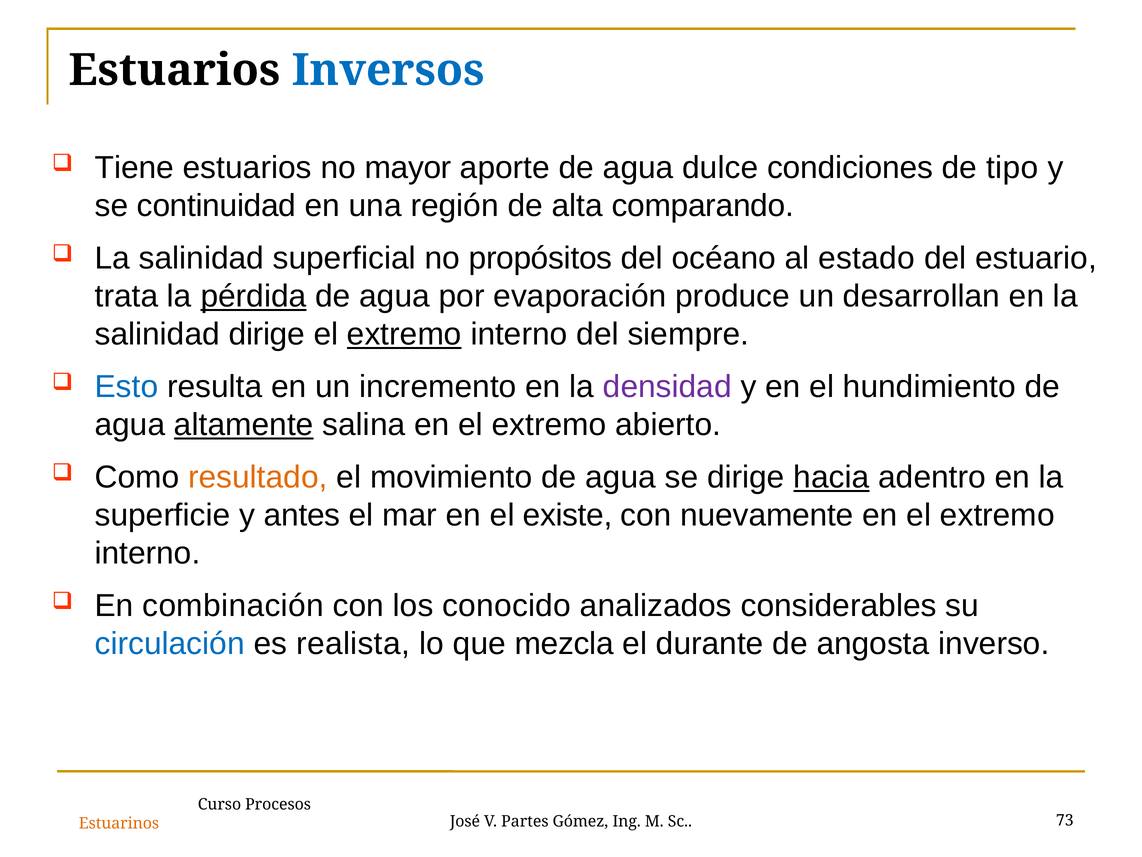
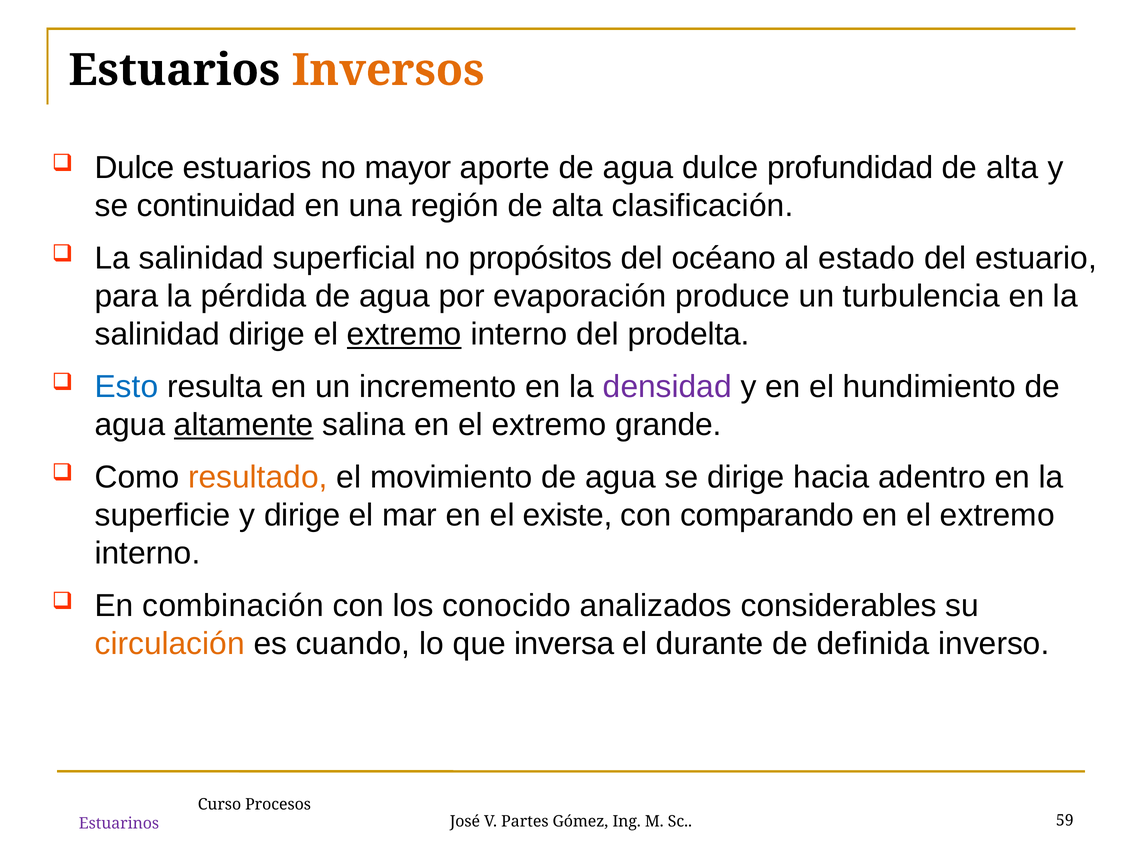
Inversos colour: blue -> orange
Tiene at (134, 168): Tiene -> Dulce
condiciones: condiciones -> profundidad
tipo at (1012, 168): tipo -> alta
comparando: comparando -> clasificación
trata: trata -> para
pérdida underline: present -> none
desarrollan: desarrollan -> turbulencia
siempre: siempre -> prodelta
abierto: abierto -> grande
hacia underline: present -> none
y antes: antes -> dirige
nuevamente: nuevamente -> comparando
circulación colour: blue -> orange
realista: realista -> cuando
mezcla: mezcla -> inversa
angosta: angosta -> definida
73: 73 -> 59
Estuarinos colour: orange -> purple
